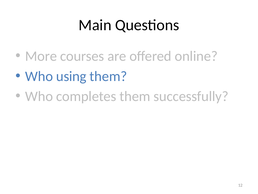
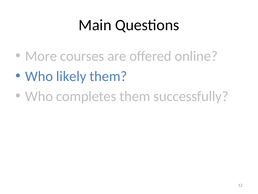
using: using -> likely
